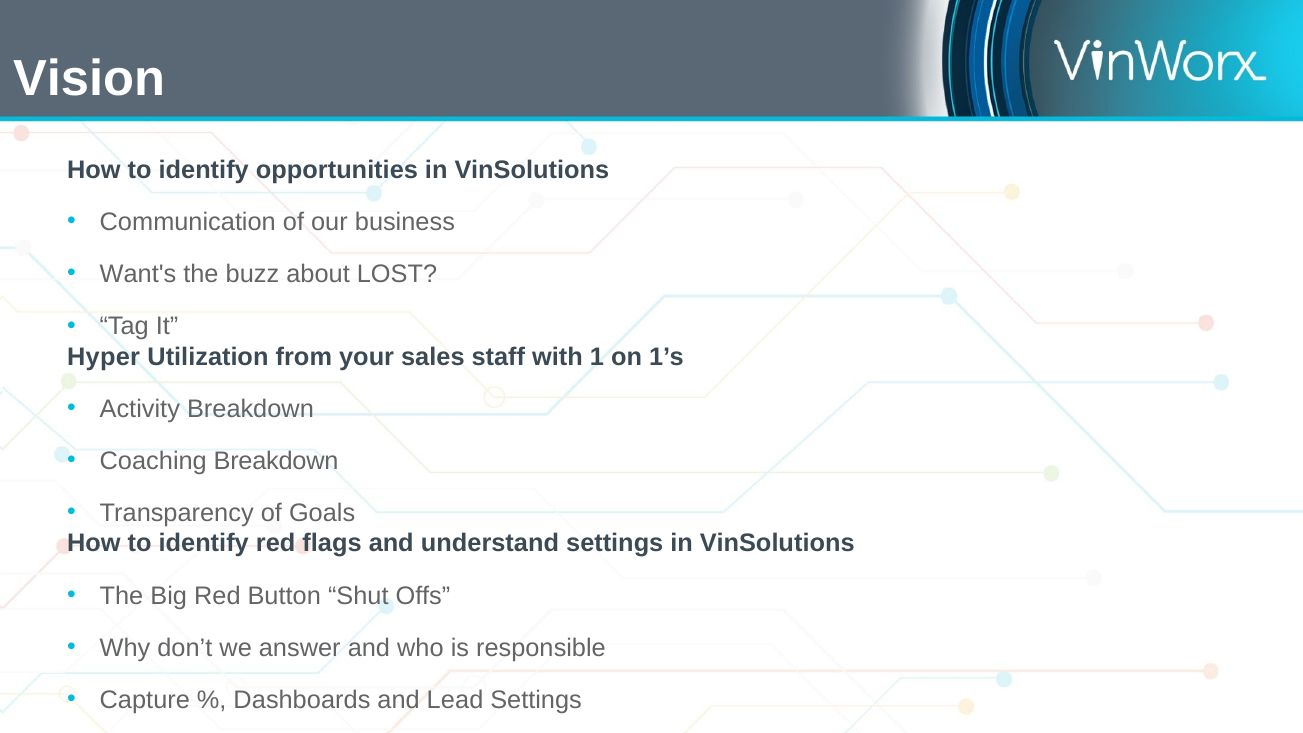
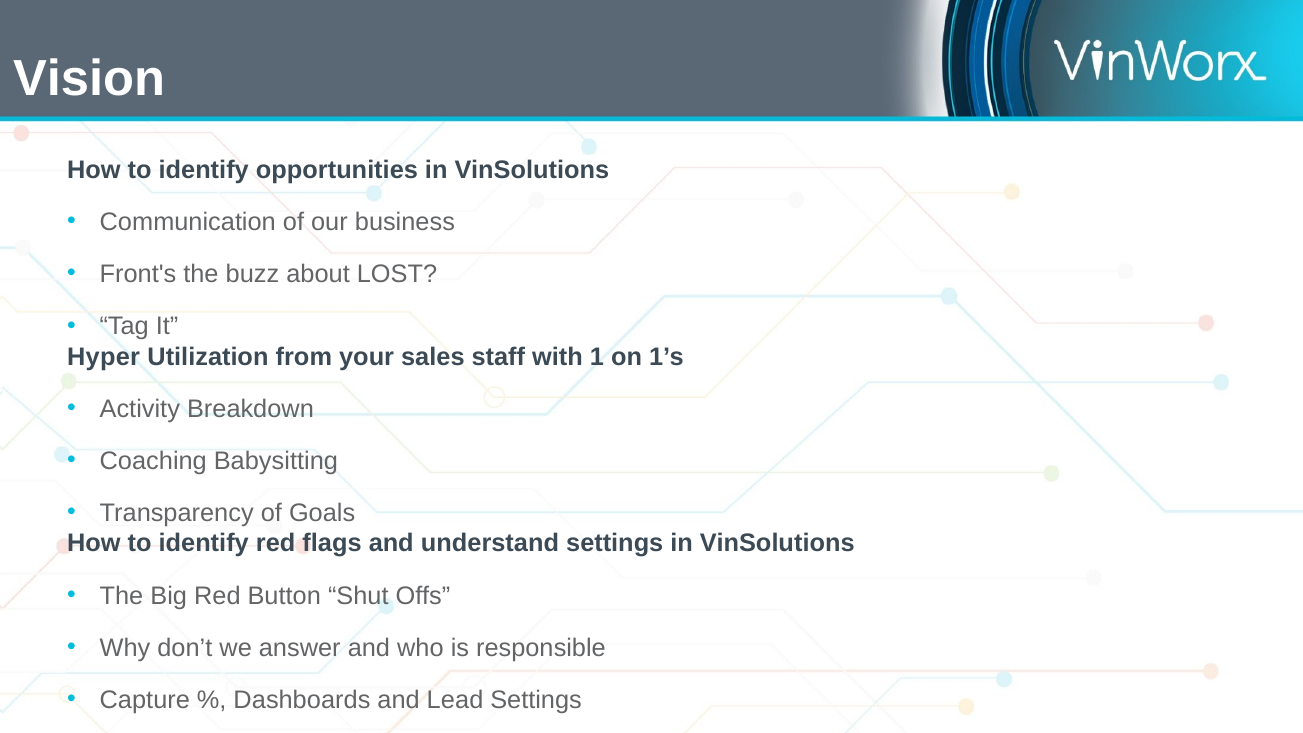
Want's: Want's -> Front's
Coaching Breakdown: Breakdown -> Babysitting
